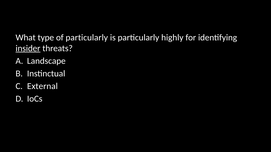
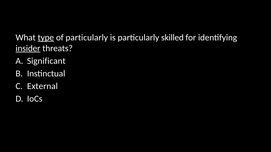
type underline: none -> present
highly: highly -> skilled
Landscape: Landscape -> Significant
